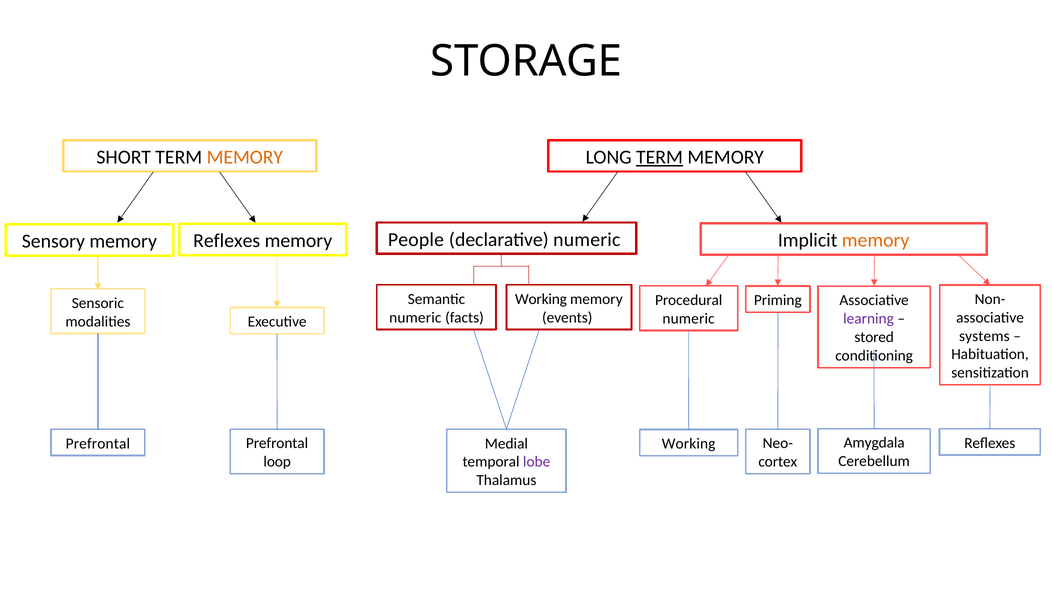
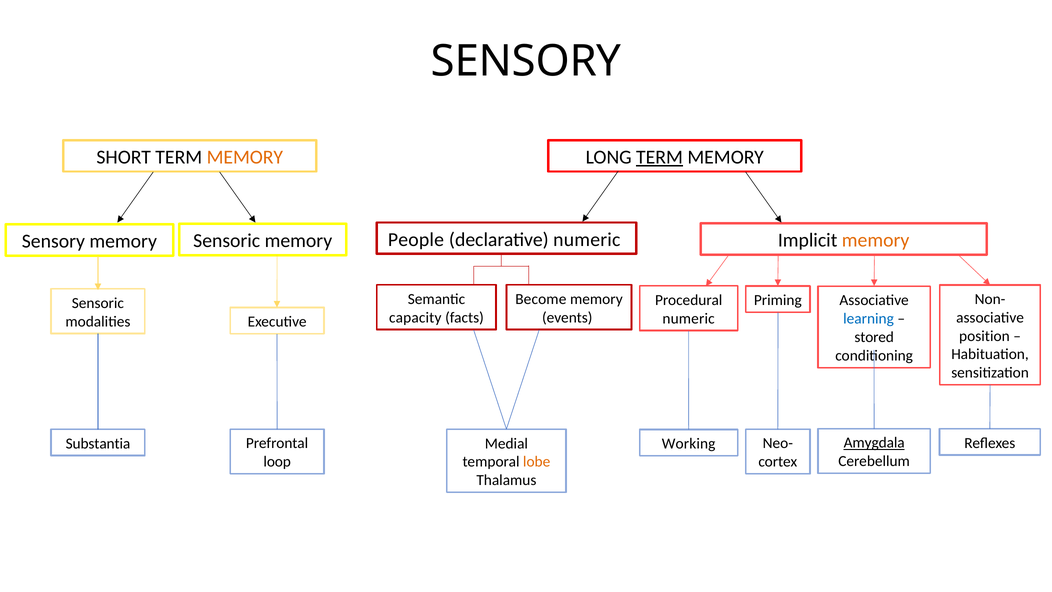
STORAGE at (526, 61): STORAGE -> SENSORY
Sensory memory Reflexes: Reflexes -> Sensoric
Working at (541, 299): Working -> Become
numeric at (415, 317): numeric -> capacity
learning colour: purple -> blue
systems: systems -> position
Amygdala underline: none -> present
Prefrontal at (98, 443): Prefrontal -> Substantia
lobe colour: purple -> orange
